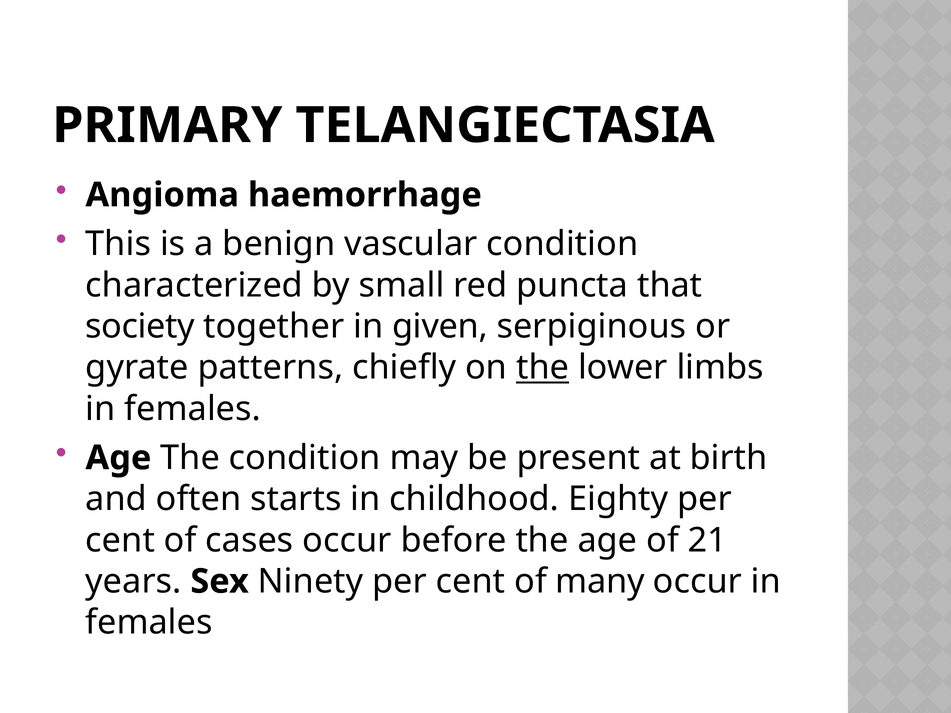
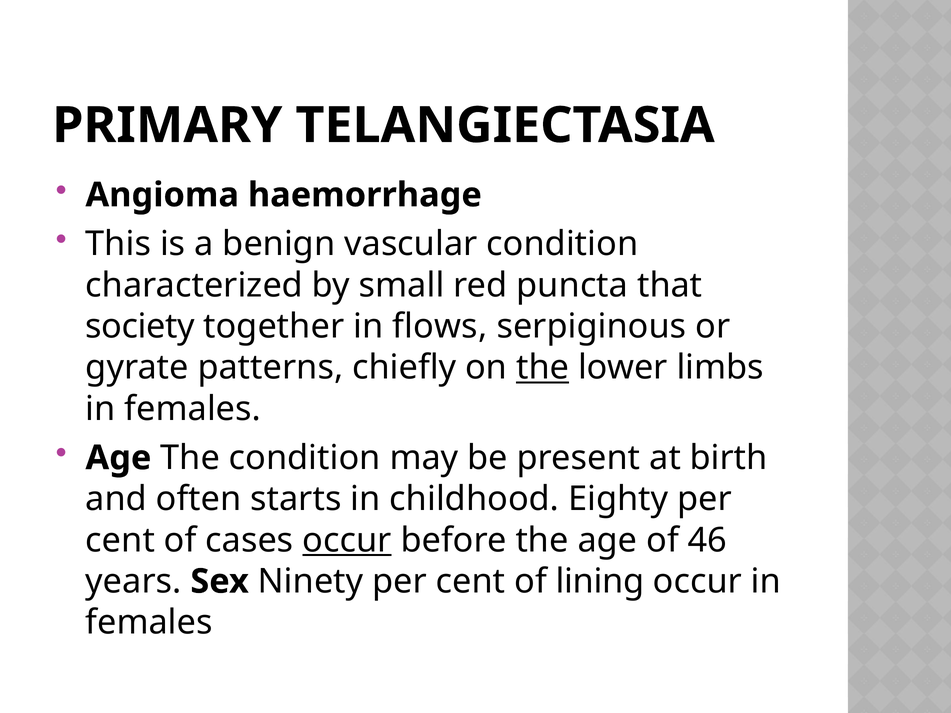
given: given -> flows
occur at (347, 540) underline: none -> present
21: 21 -> 46
many: many -> lining
